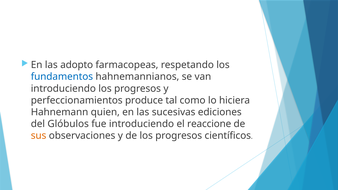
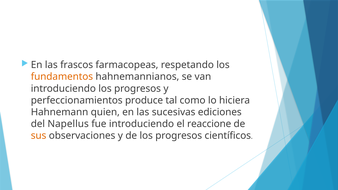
adopto: adopto -> frascos
fundamentos colour: blue -> orange
Glóbulos: Glóbulos -> Napellus
